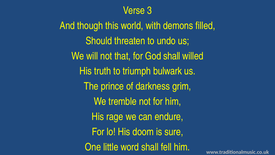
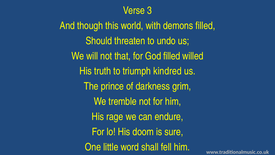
God shall: shall -> filled
bulwark: bulwark -> kindred
